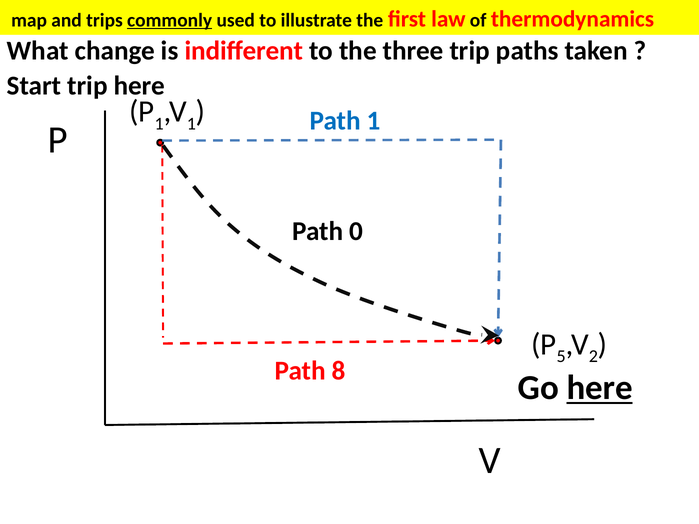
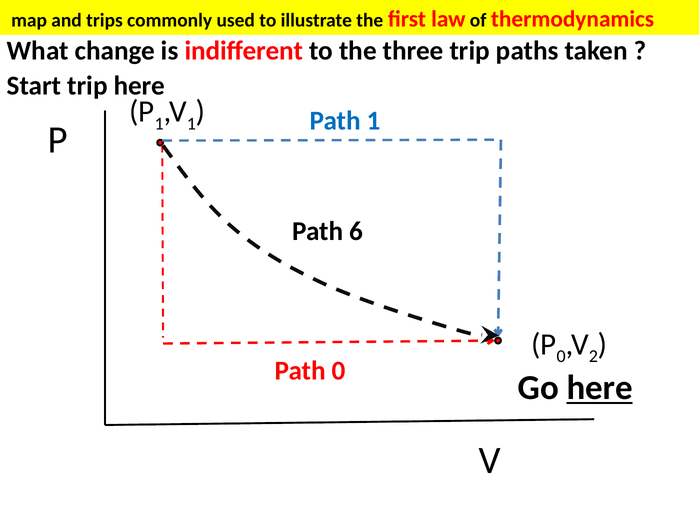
commonly underline: present -> none
0: 0 -> 6
P 5: 5 -> 0
Path 8: 8 -> 0
